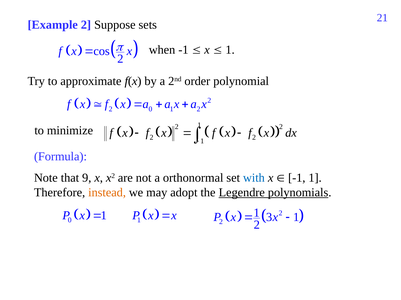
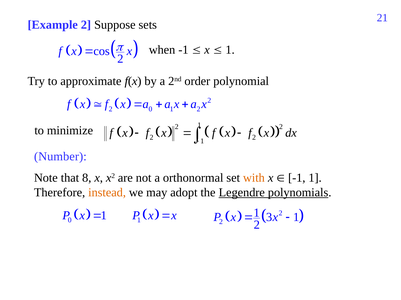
Formula: Formula -> Number
9: 9 -> 8
with colour: blue -> orange
